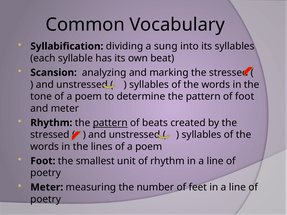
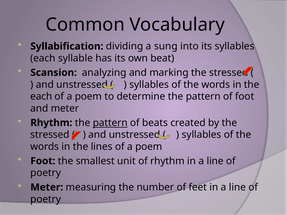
tone at (41, 97): tone -> each
